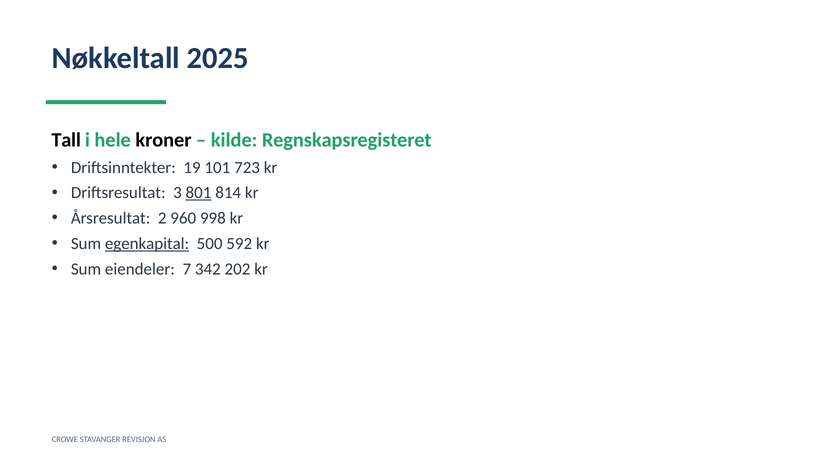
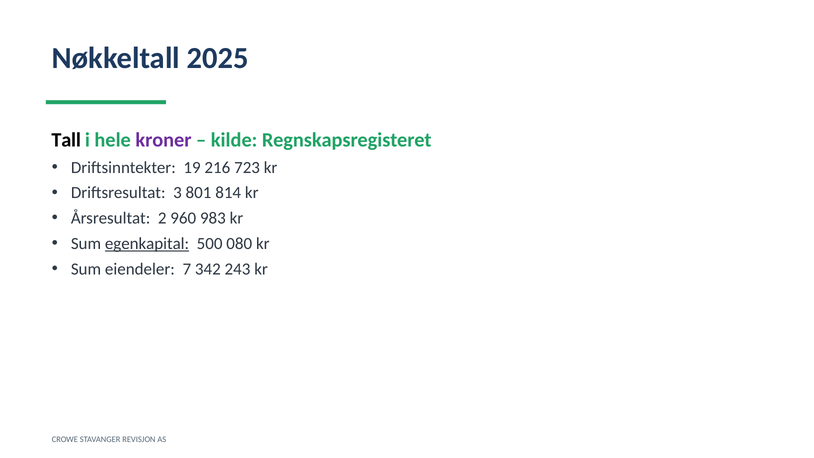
kroner colour: black -> purple
101: 101 -> 216
801 underline: present -> none
998: 998 -> 983
592: 592 -> 080
202: 202 -> 243
